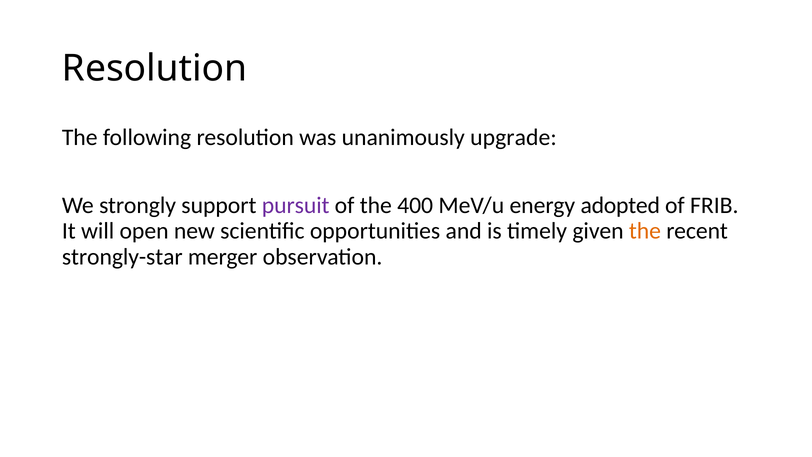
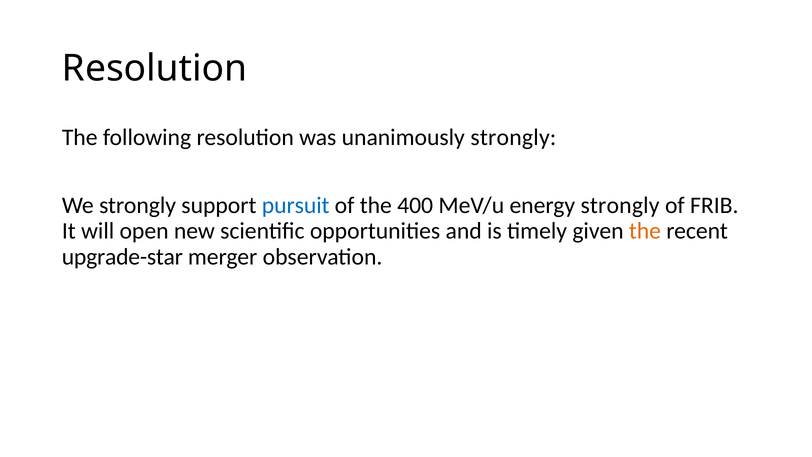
unanimously upgrade: upgrade -> strongly
pursuit colour: purple -> blue
energy adopted: adopted -> strongly
strongly-star: strongly-star -> upgrade-star
